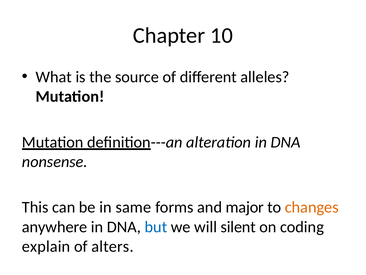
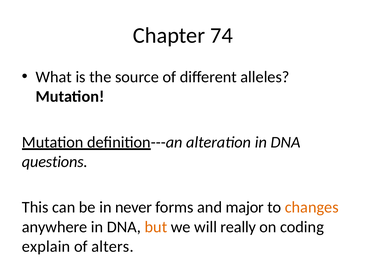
10: 10 -> 74
nonsense: nonsense -> questions
same: same -> never
but colour: blue -> orange
silent: silent -> really
